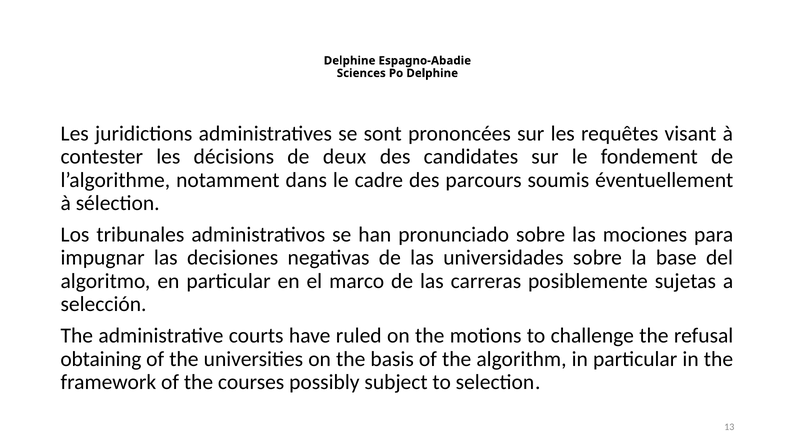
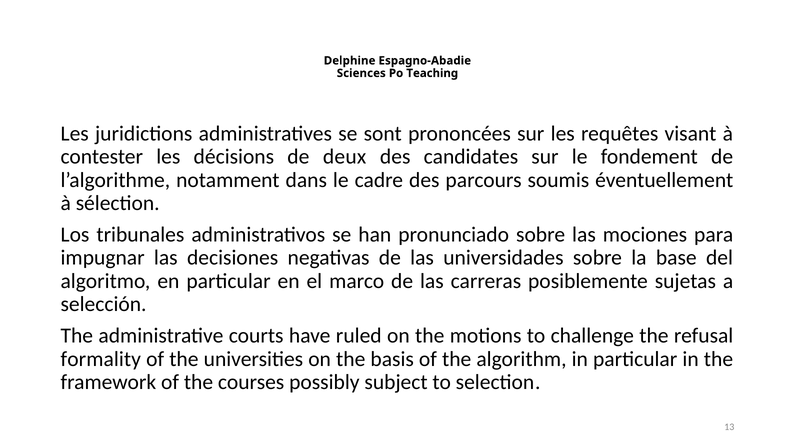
Po Delphine: Delphine -> Teaching
obtaining: obtaining -> formality
